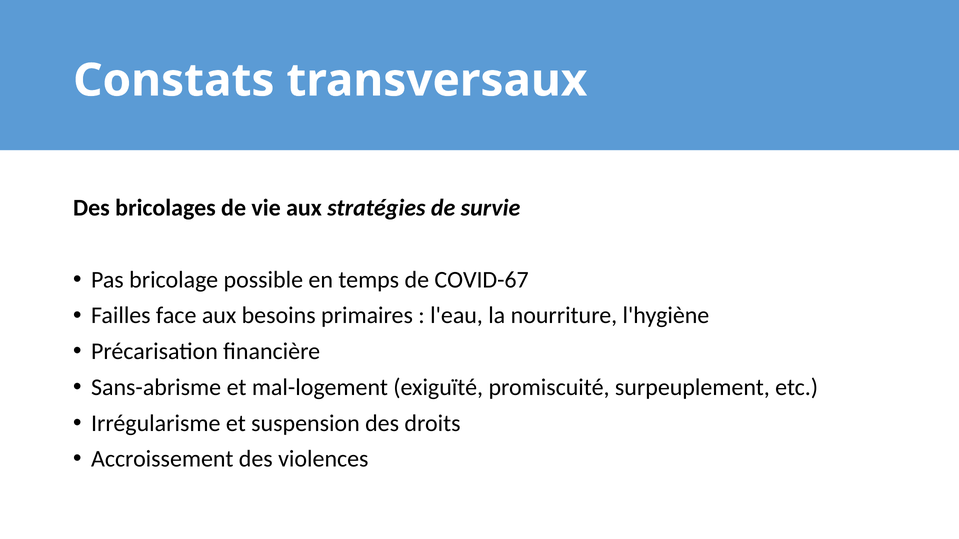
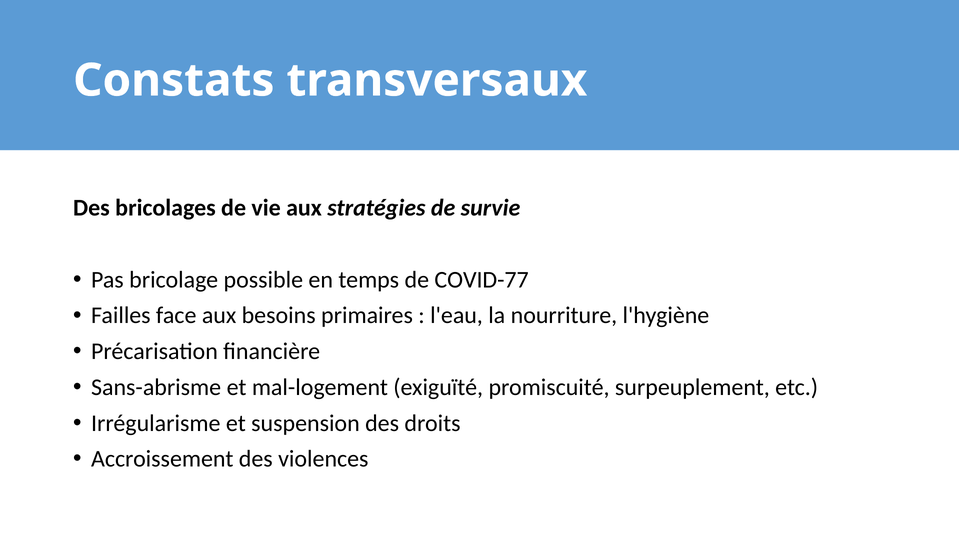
COVID-67: COVID-67 -> COVID-77
